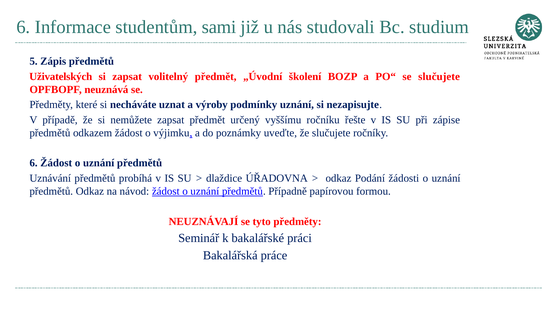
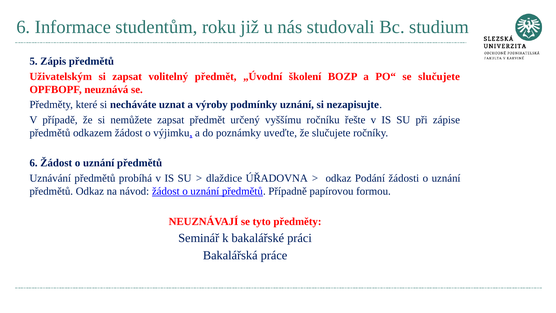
sami: sami -> roku
Uživatelských: Uživatelských -> Uživatelským
